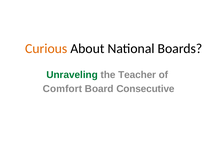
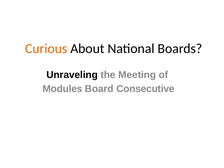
Unraveling colour: green -> black
Teacher: Teacher -> Meeting
Comfort: Comfort -> Modules
